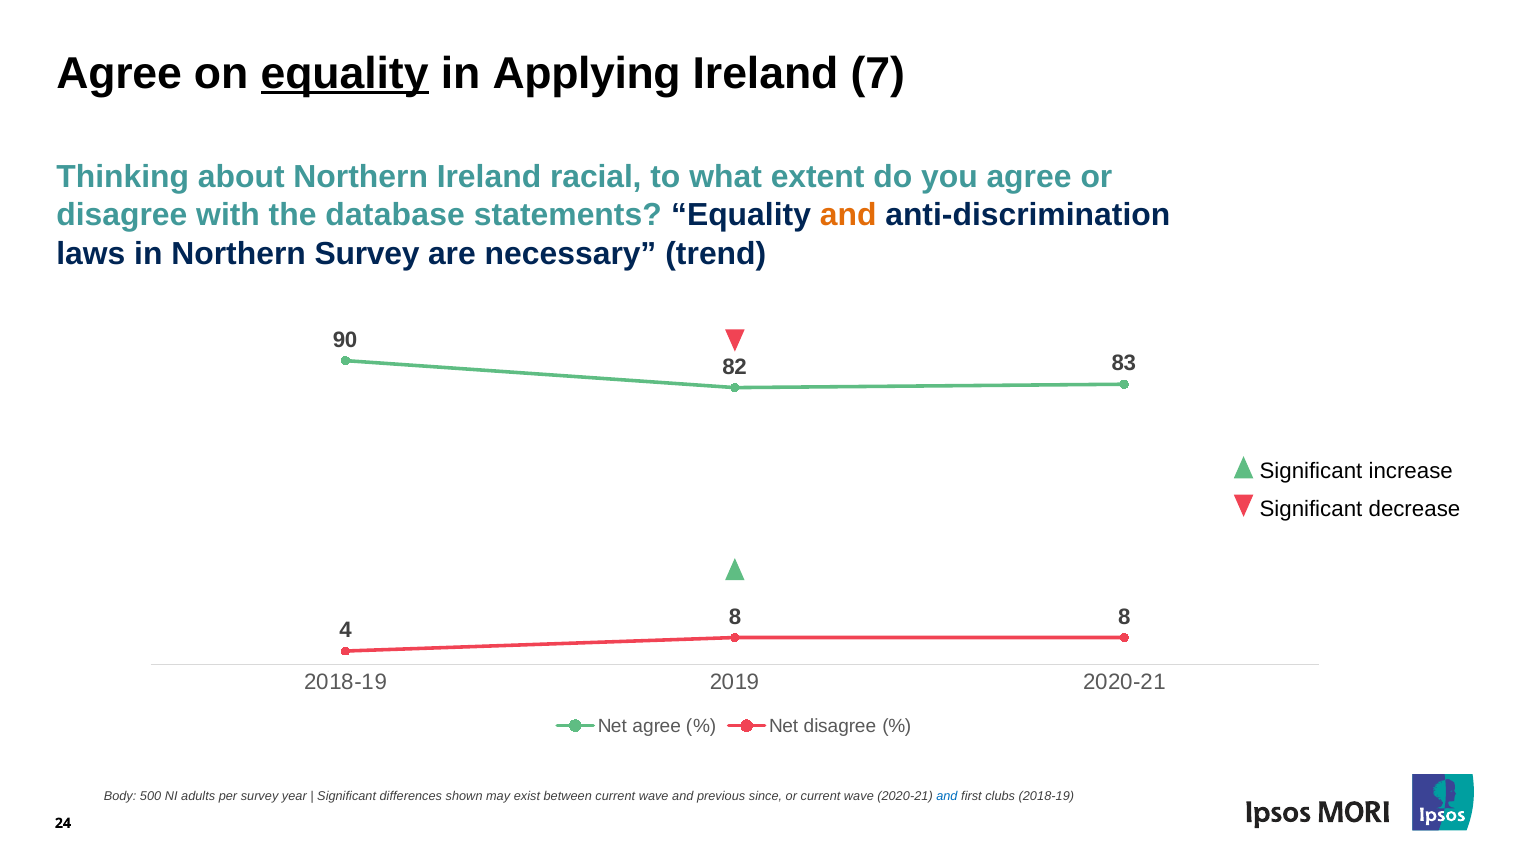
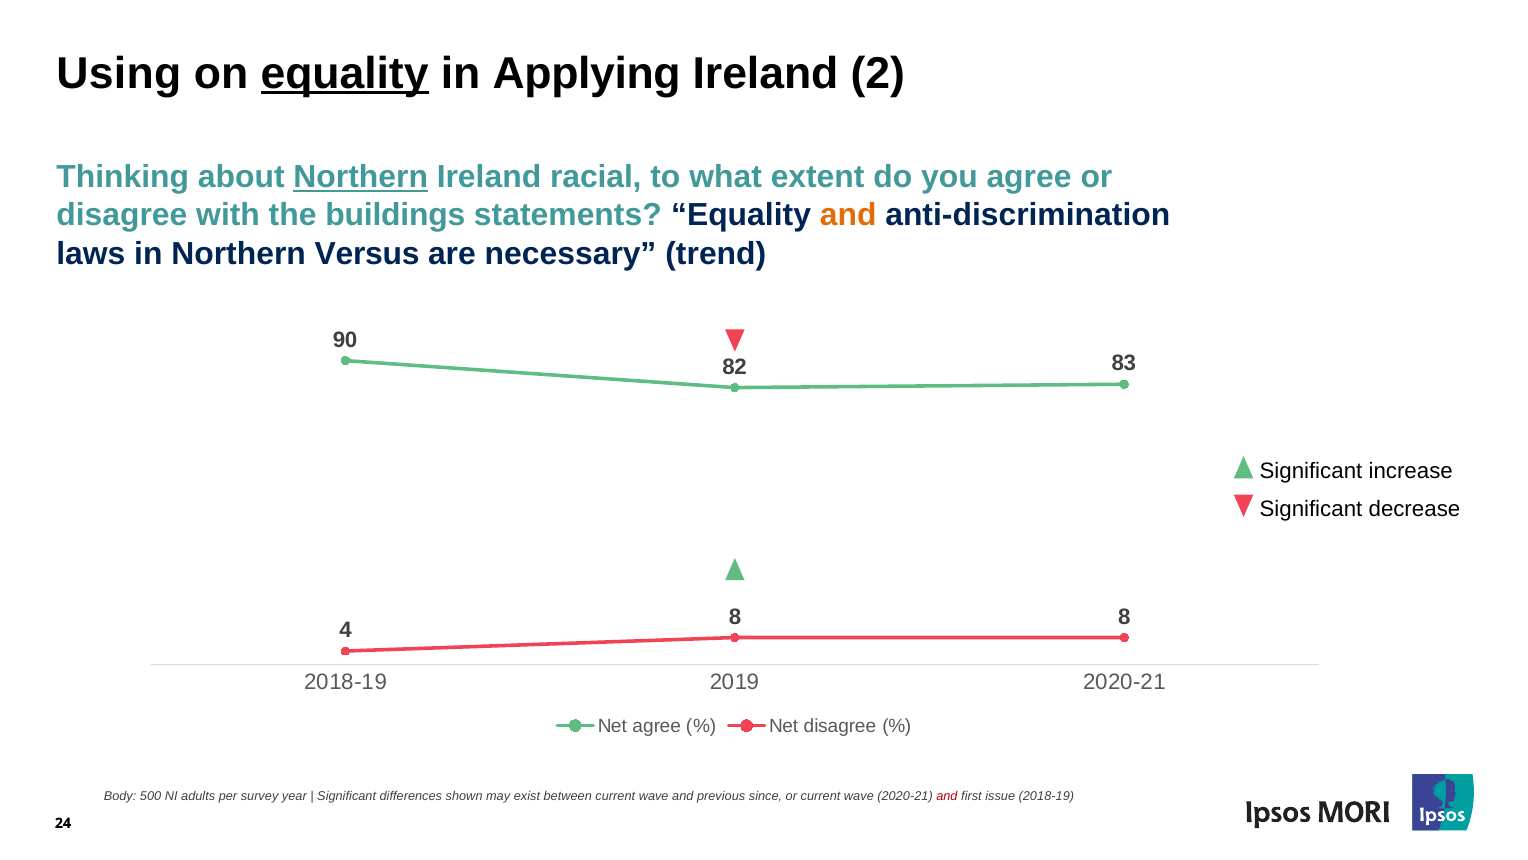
Agree at (119, 74): Agree -> Using
7: 7 -> 2
Northern at (361, 177) underline: none -> present
database: database -> buildings
Northern Survey: Survey -> Versus
and at (947, 796) colour: blue -> red
clubs: clubs -> issue
